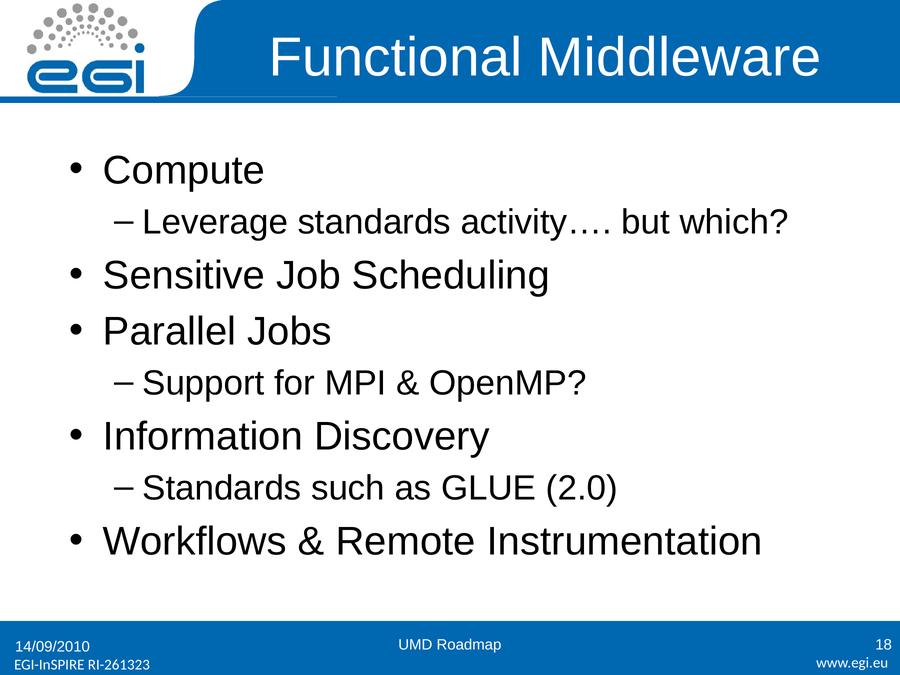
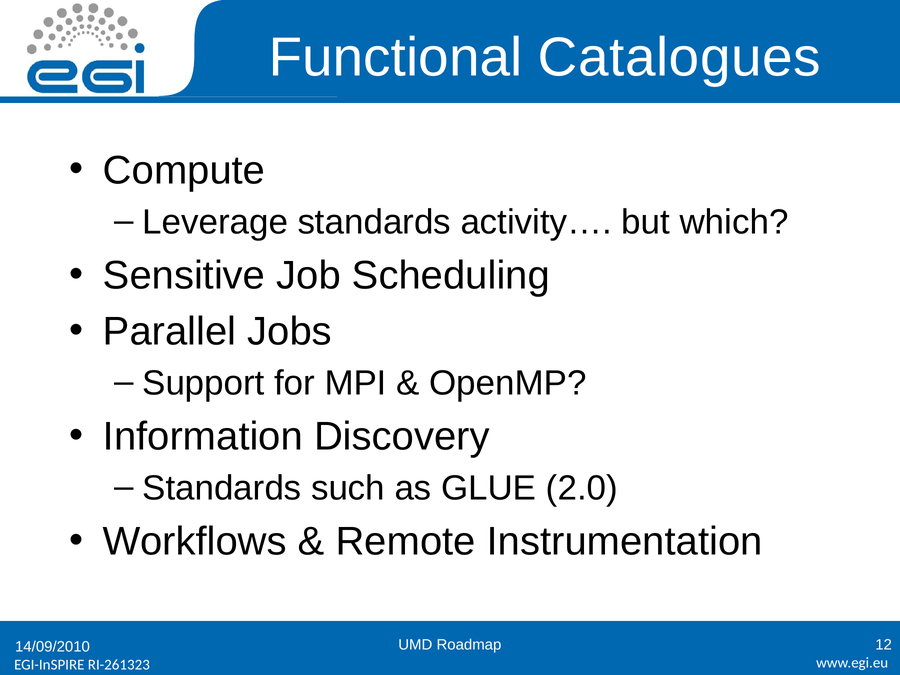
Middleware: Middleware -> Catalogues
18: 18 -> 12
